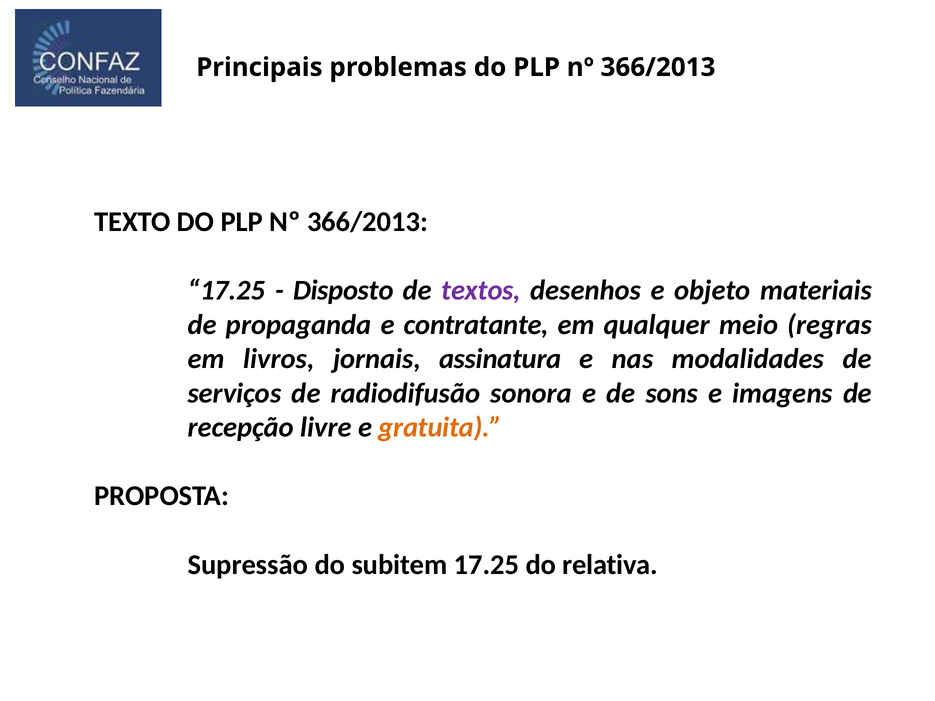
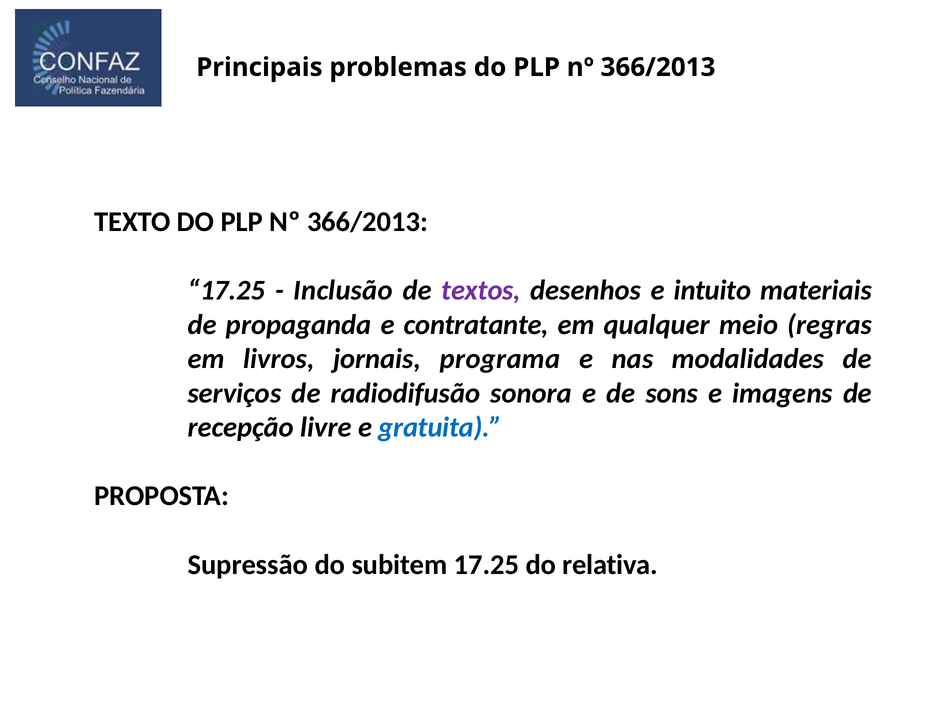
Disposto: Disposto -> Inclusão
objeto: objeto -> intuito
assinatura: assinatura -> programa
gratuita colour: orange -> blue
